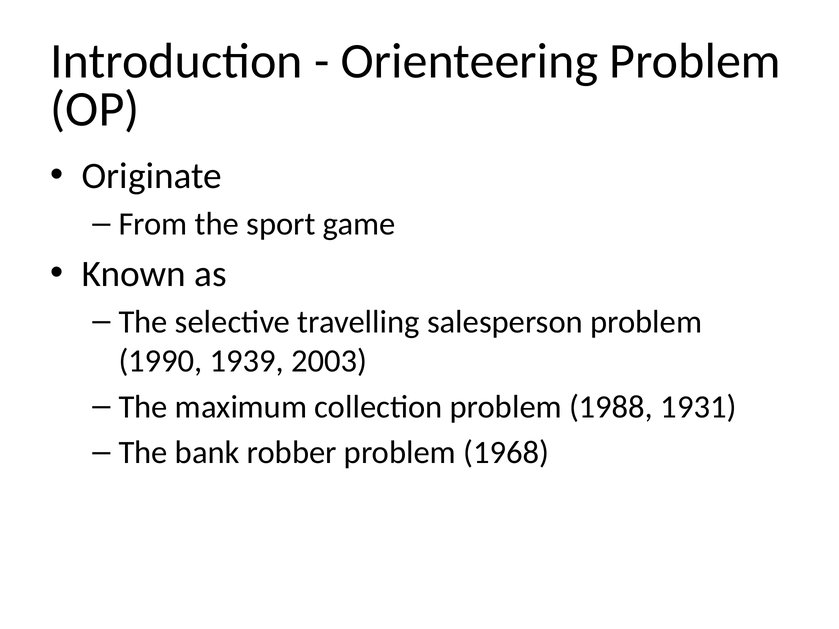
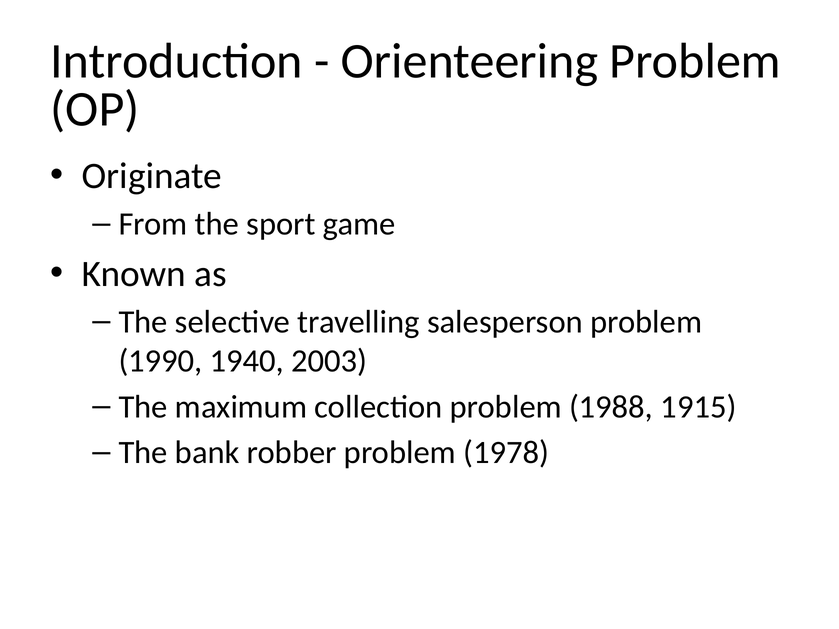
1939: 1939 -> 1940
1931: 1931 -> 1915
1968: 1968 -> 1978
